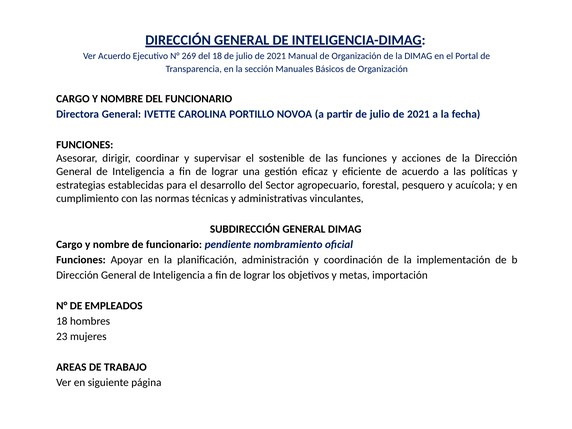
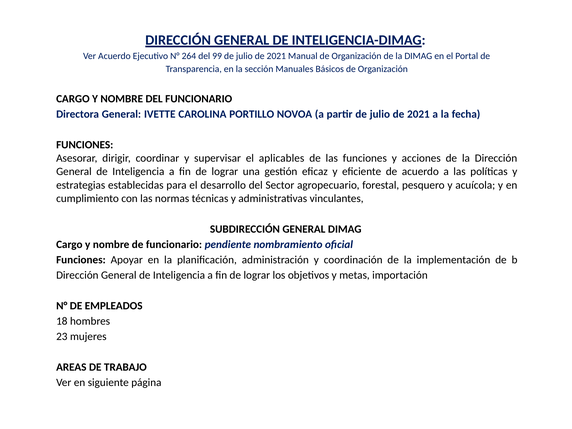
269: 269 -> 264
del 18: 18 -> 99
sostenible: sostenible -> aplicables
